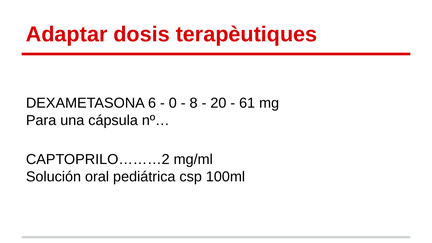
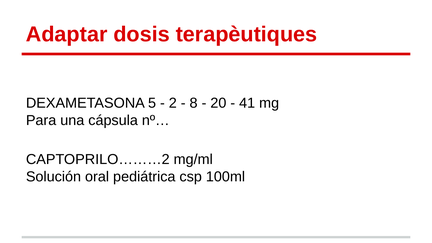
6: 6 -> 5
0: 0 -> 2
61: 61 -> 41
